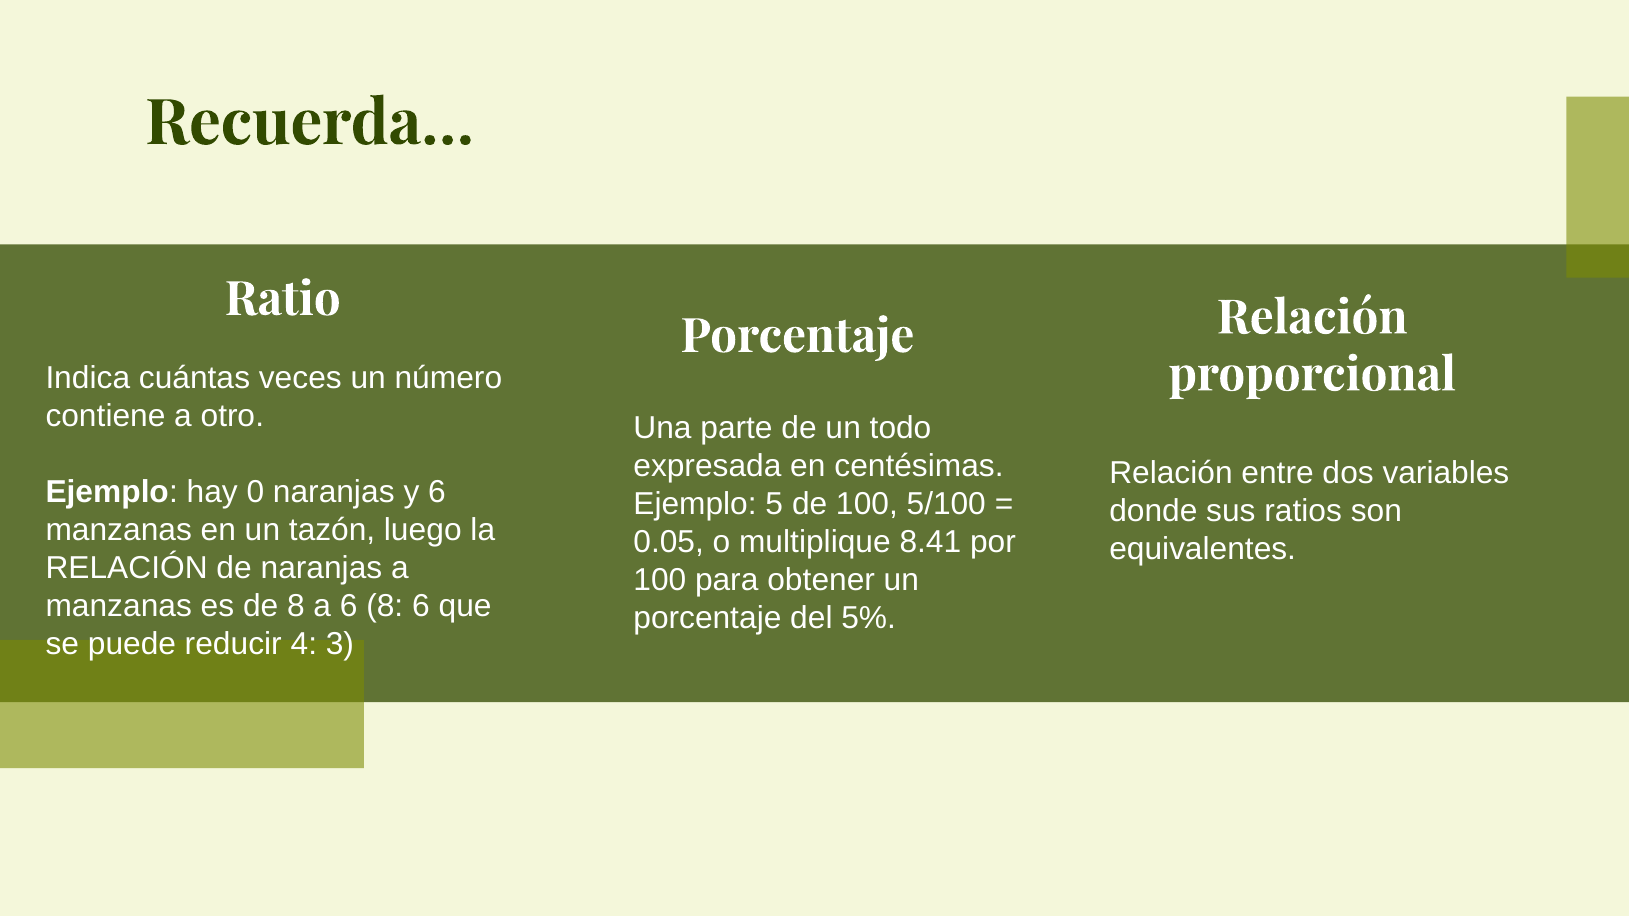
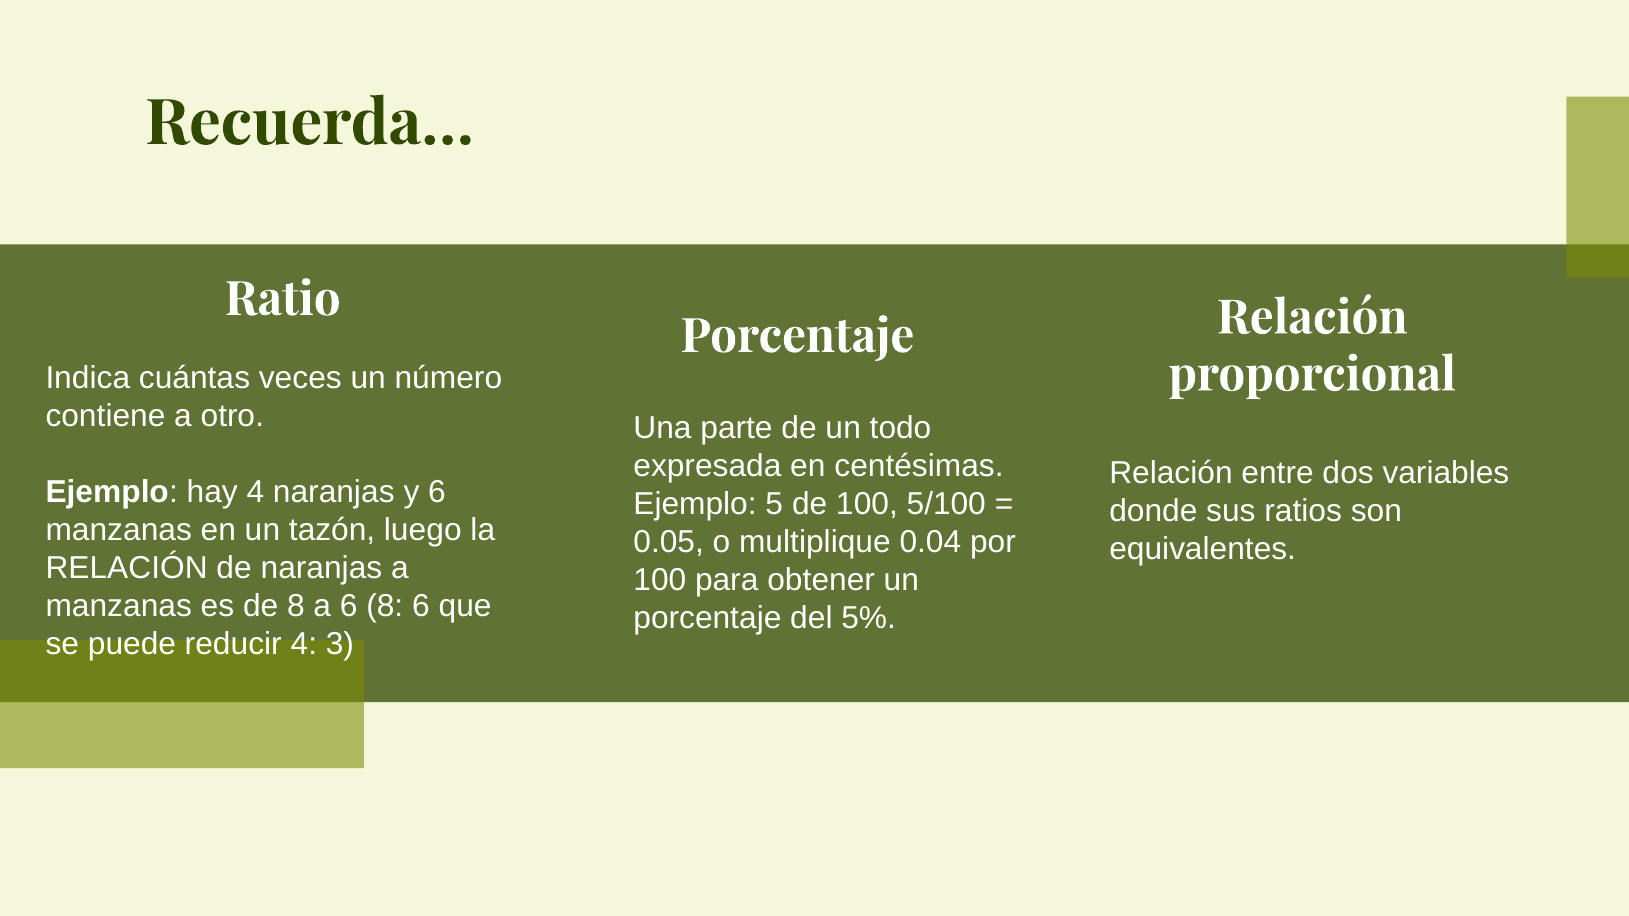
hay 0: 0 -> 4
8.41: 8.41 -> 0.04
